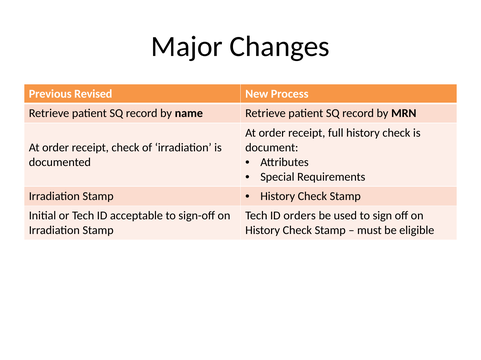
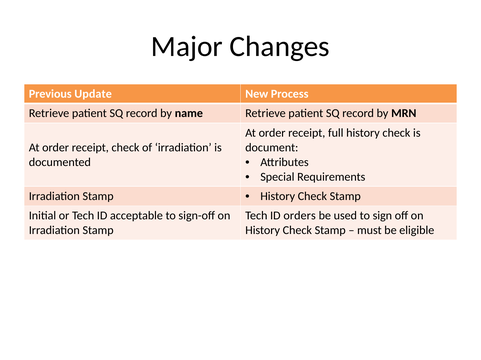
Revised: Revised -> Update
